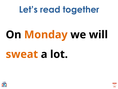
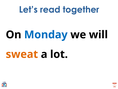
Monday colour: orange -> blue
